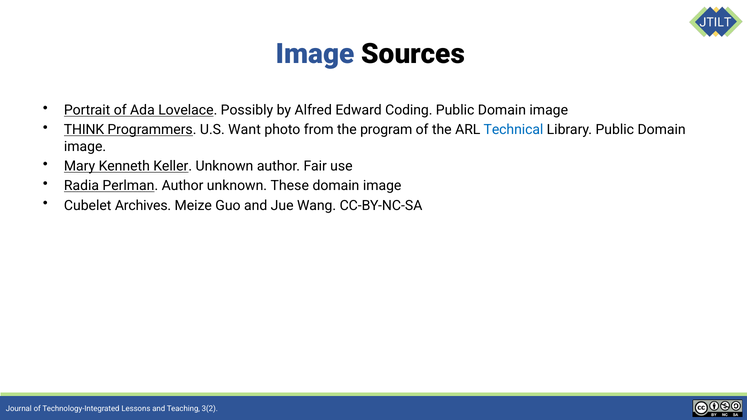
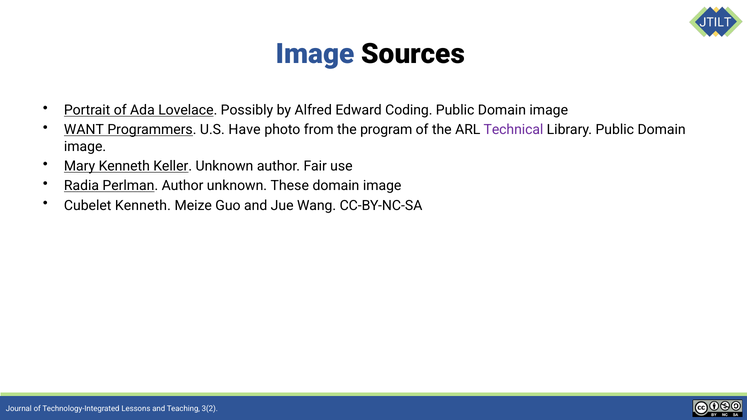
THINK: THINK -> WANT
Want: Want -> Have
Technical colour: blue -> purple
Cubelet Archives: Archives -> Kenneth
